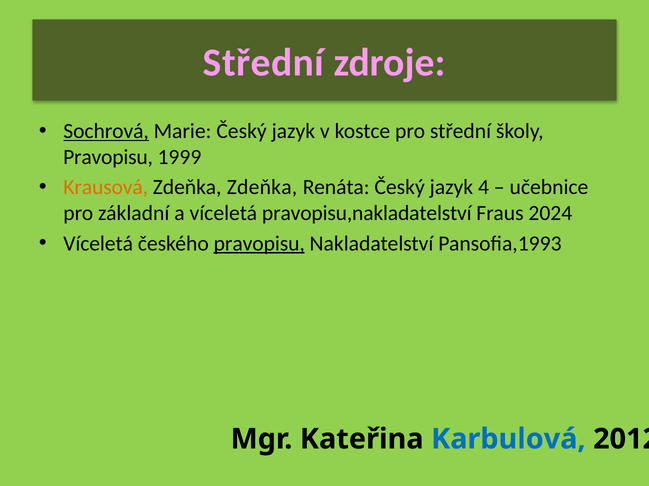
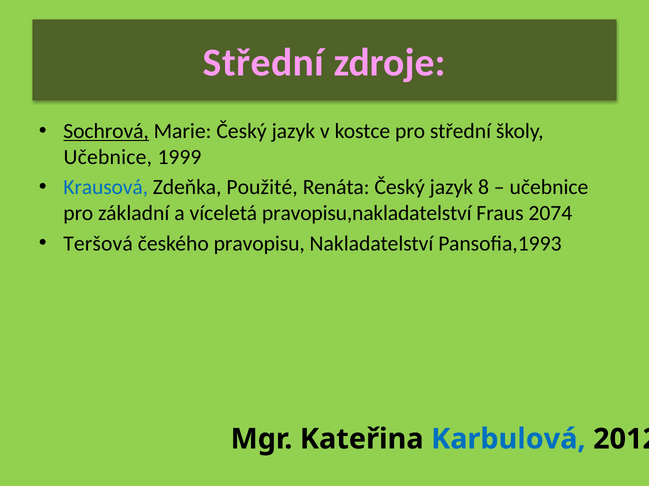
Pravopisu at (108, 157): Pravopisu -> Učebnice
Krausová colour: orange -> blue
Zdeňka Zdeňka: Zdeňka -> Použité
4: 4 -> 8
2024: 2024 -> 2074
Víceletá at (98, 244): Víceletá -> Teršová
pravopisu at (259, 244) underline: present -> none
